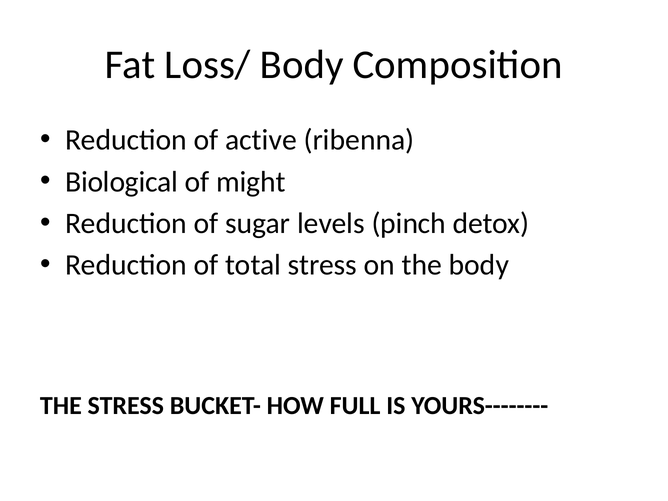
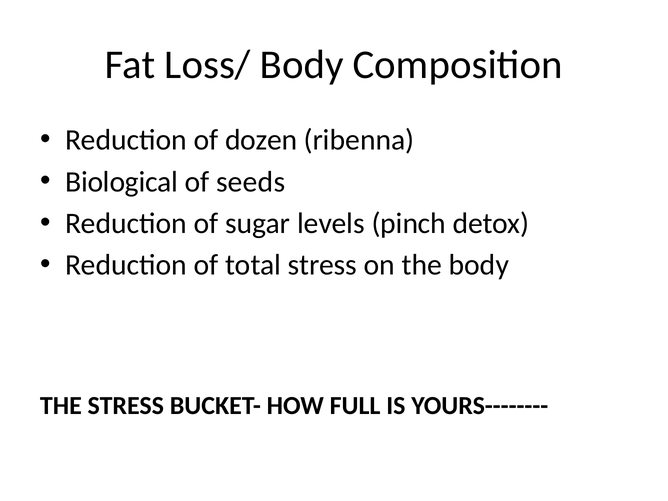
active: active -> dozen
might: might -> seeds
